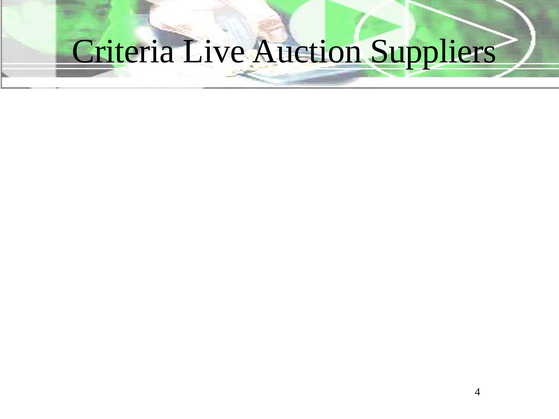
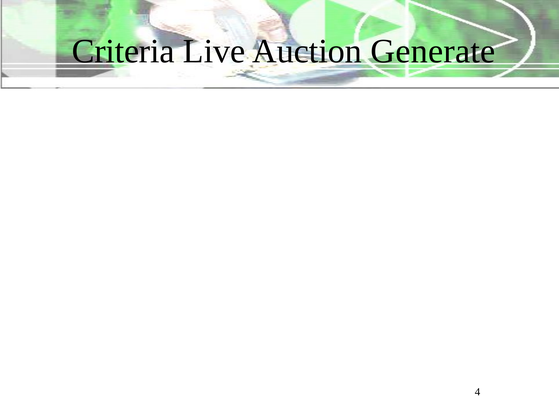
Suppliers: Suppliers -> Generate
